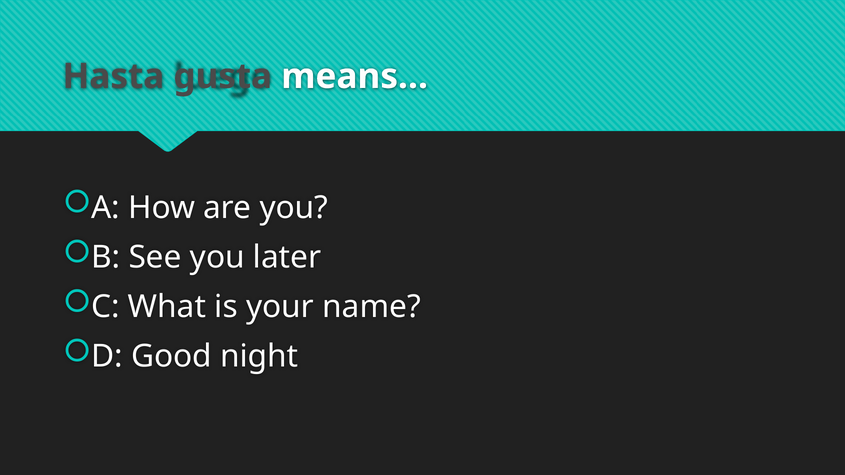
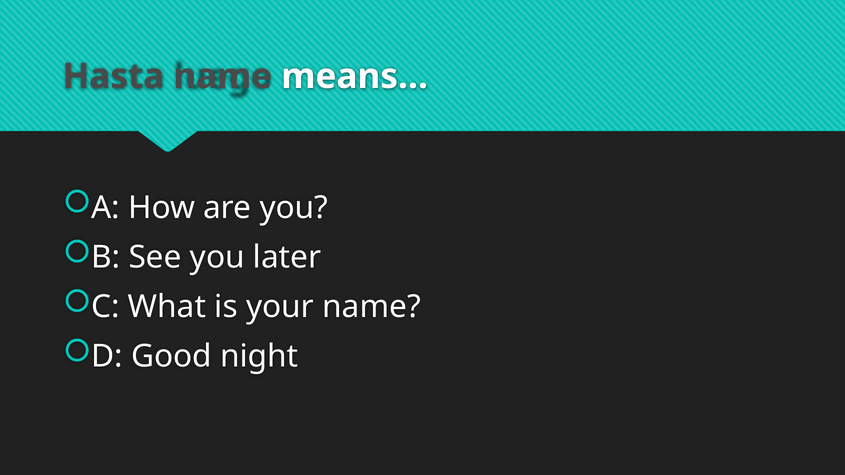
Hasta gusta: gusta -> name
